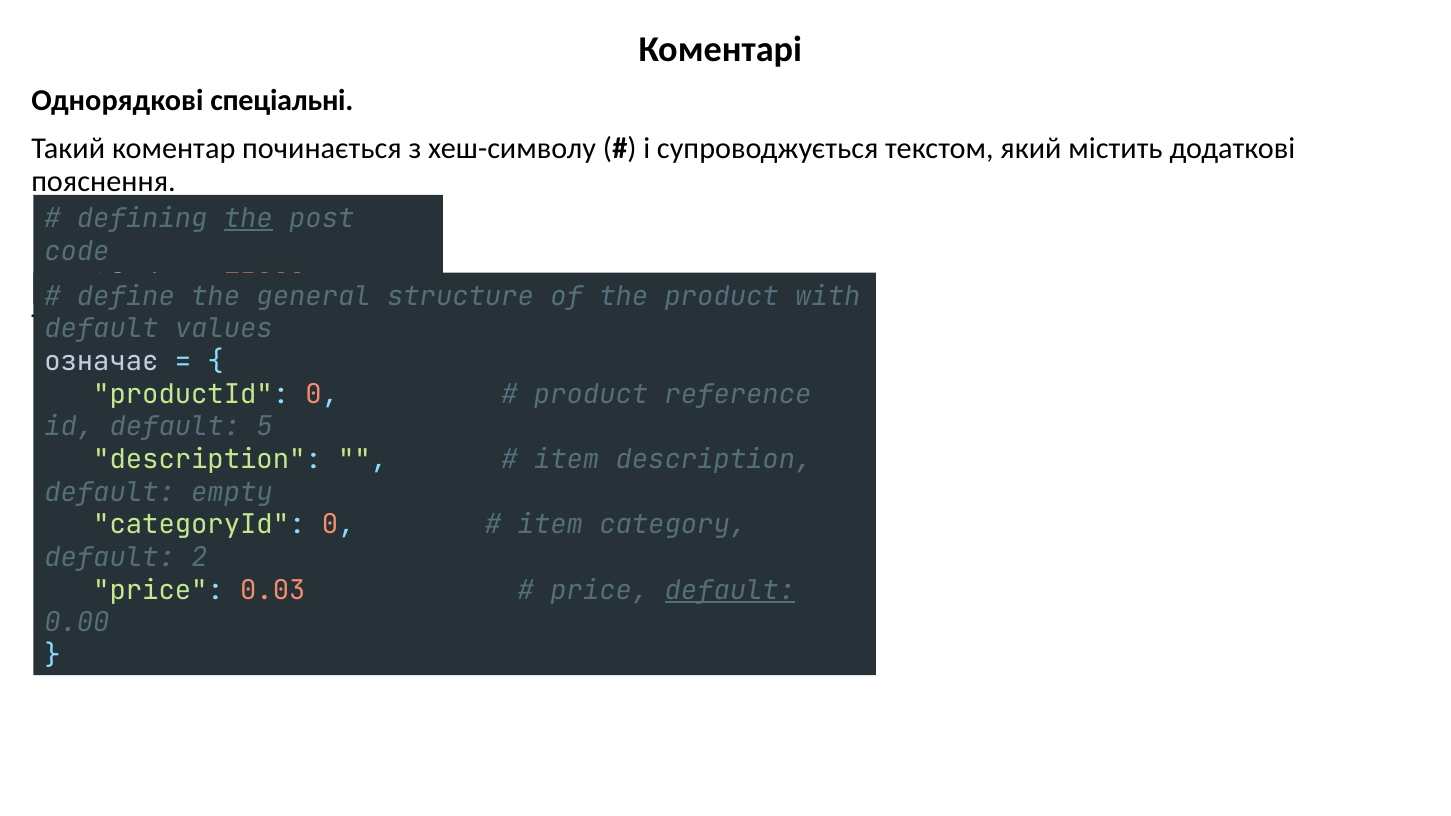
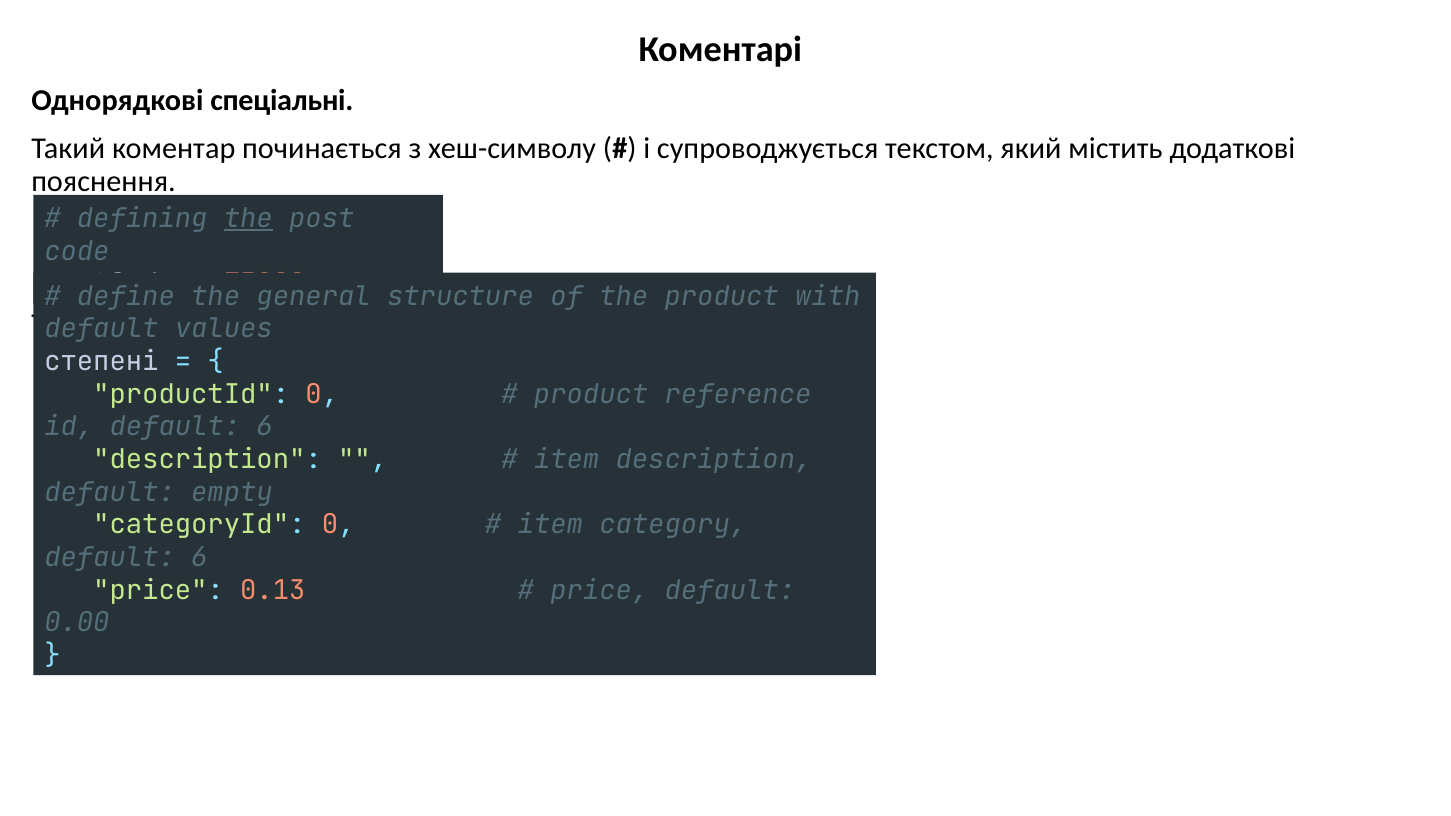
означає: означає -> степені
id default 5: 5 -> 6
2 at (199, 558): 2 -> 6
0.03: 0.03 -> 0.13
default at (730, 590) underline: present -> none
